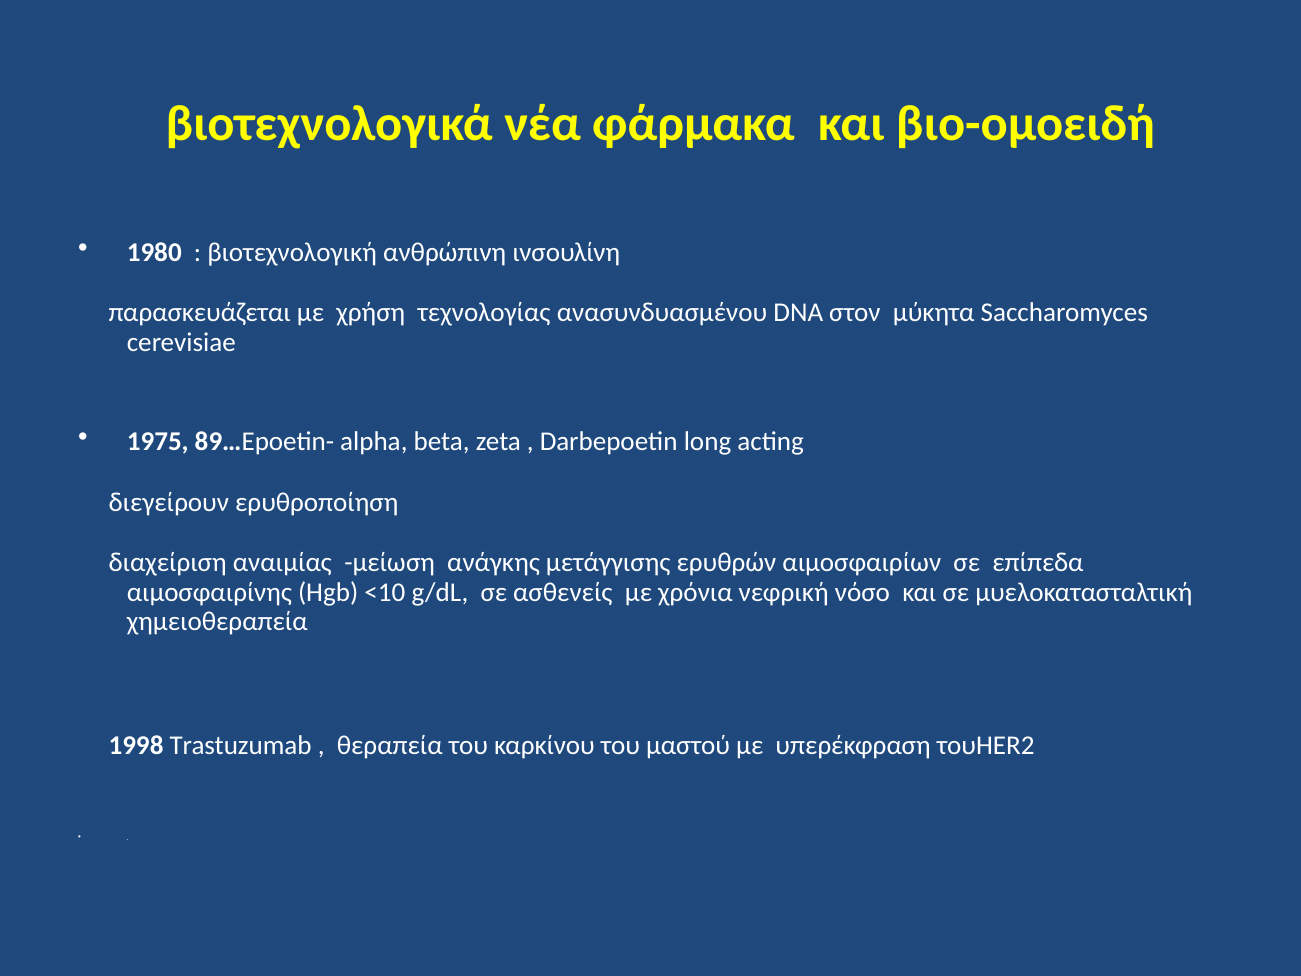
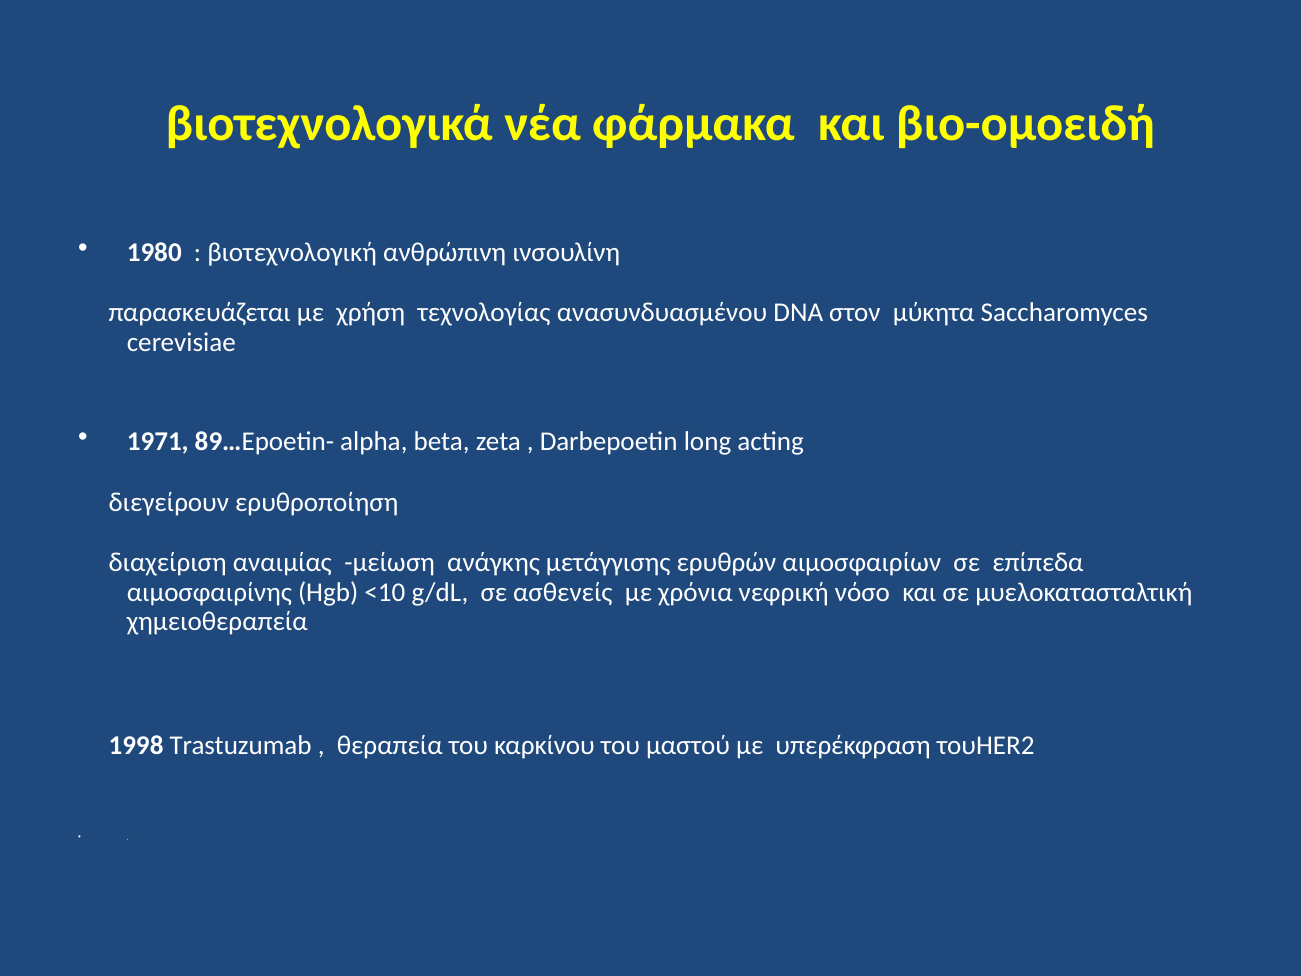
1975: 1975 -> 1971
